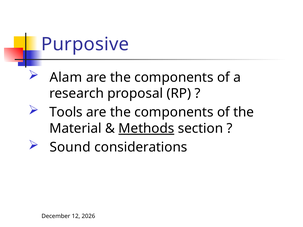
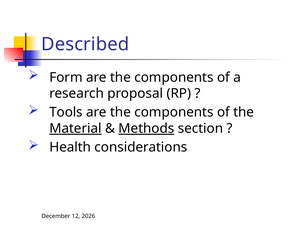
Purposive: Purposive -> Described
Alam: Alam -> Form
Material underline: none -> present
Sound: Sound -> Health
